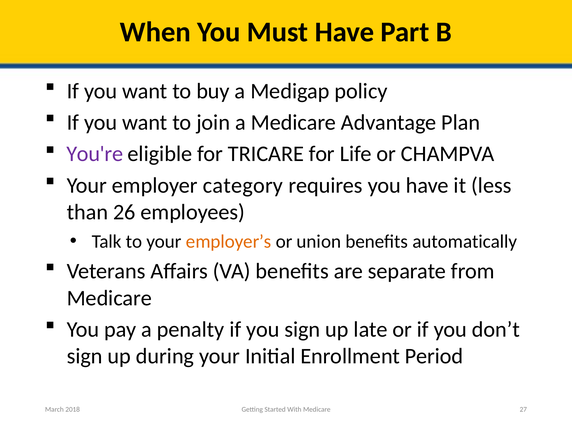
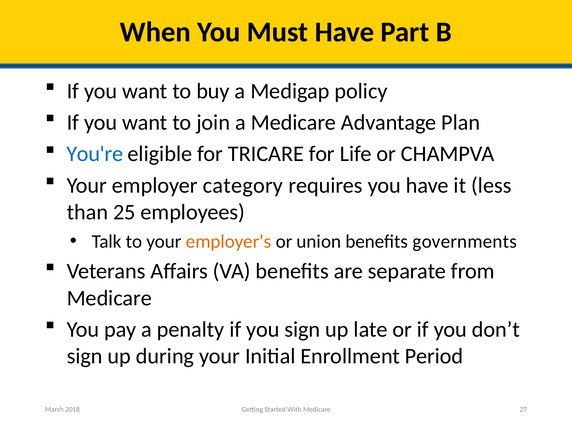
You're colour: purple -> blue
26: 26 -> 25
automatically: automatically -> governments
